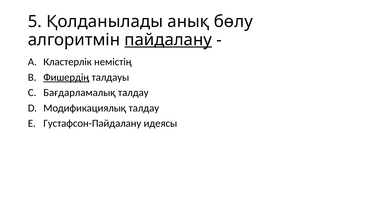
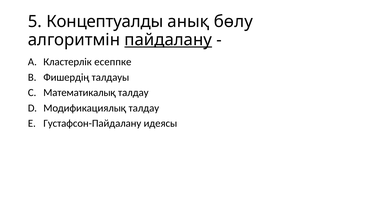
Қолданылады: Қолданылады -> Концептуалды
немістің: немістің -> есеппке
Фишердің underline: present -> none
Бағдарламалық: Бағдарламалық -> Математикалық
